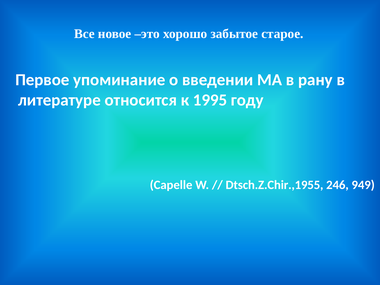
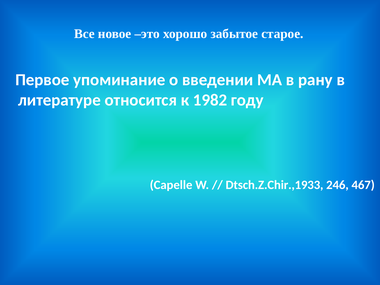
1995: 1995 -> 1982
Dtsch.Z.Chir.,1955: Dtsch.Z.Chir.,1955 -> Dtsch.Z.Chir.,1933
949: 949 -> 467
